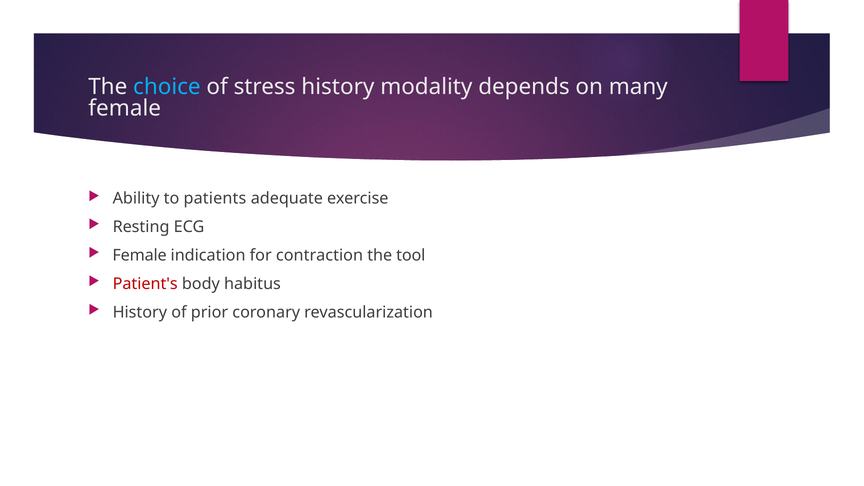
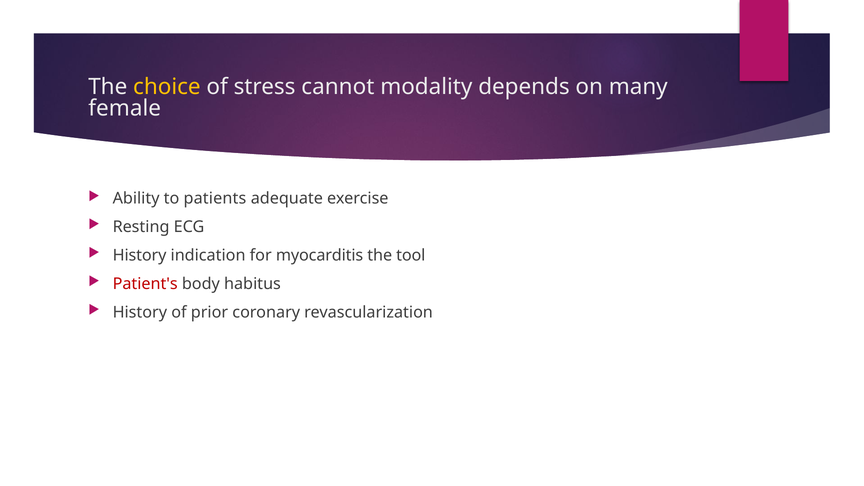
choice colour: light blue -> yellow
stress history: history -> cannot
Female at (140, 255): Female -> History
contraction: contraction -> myocarditis
